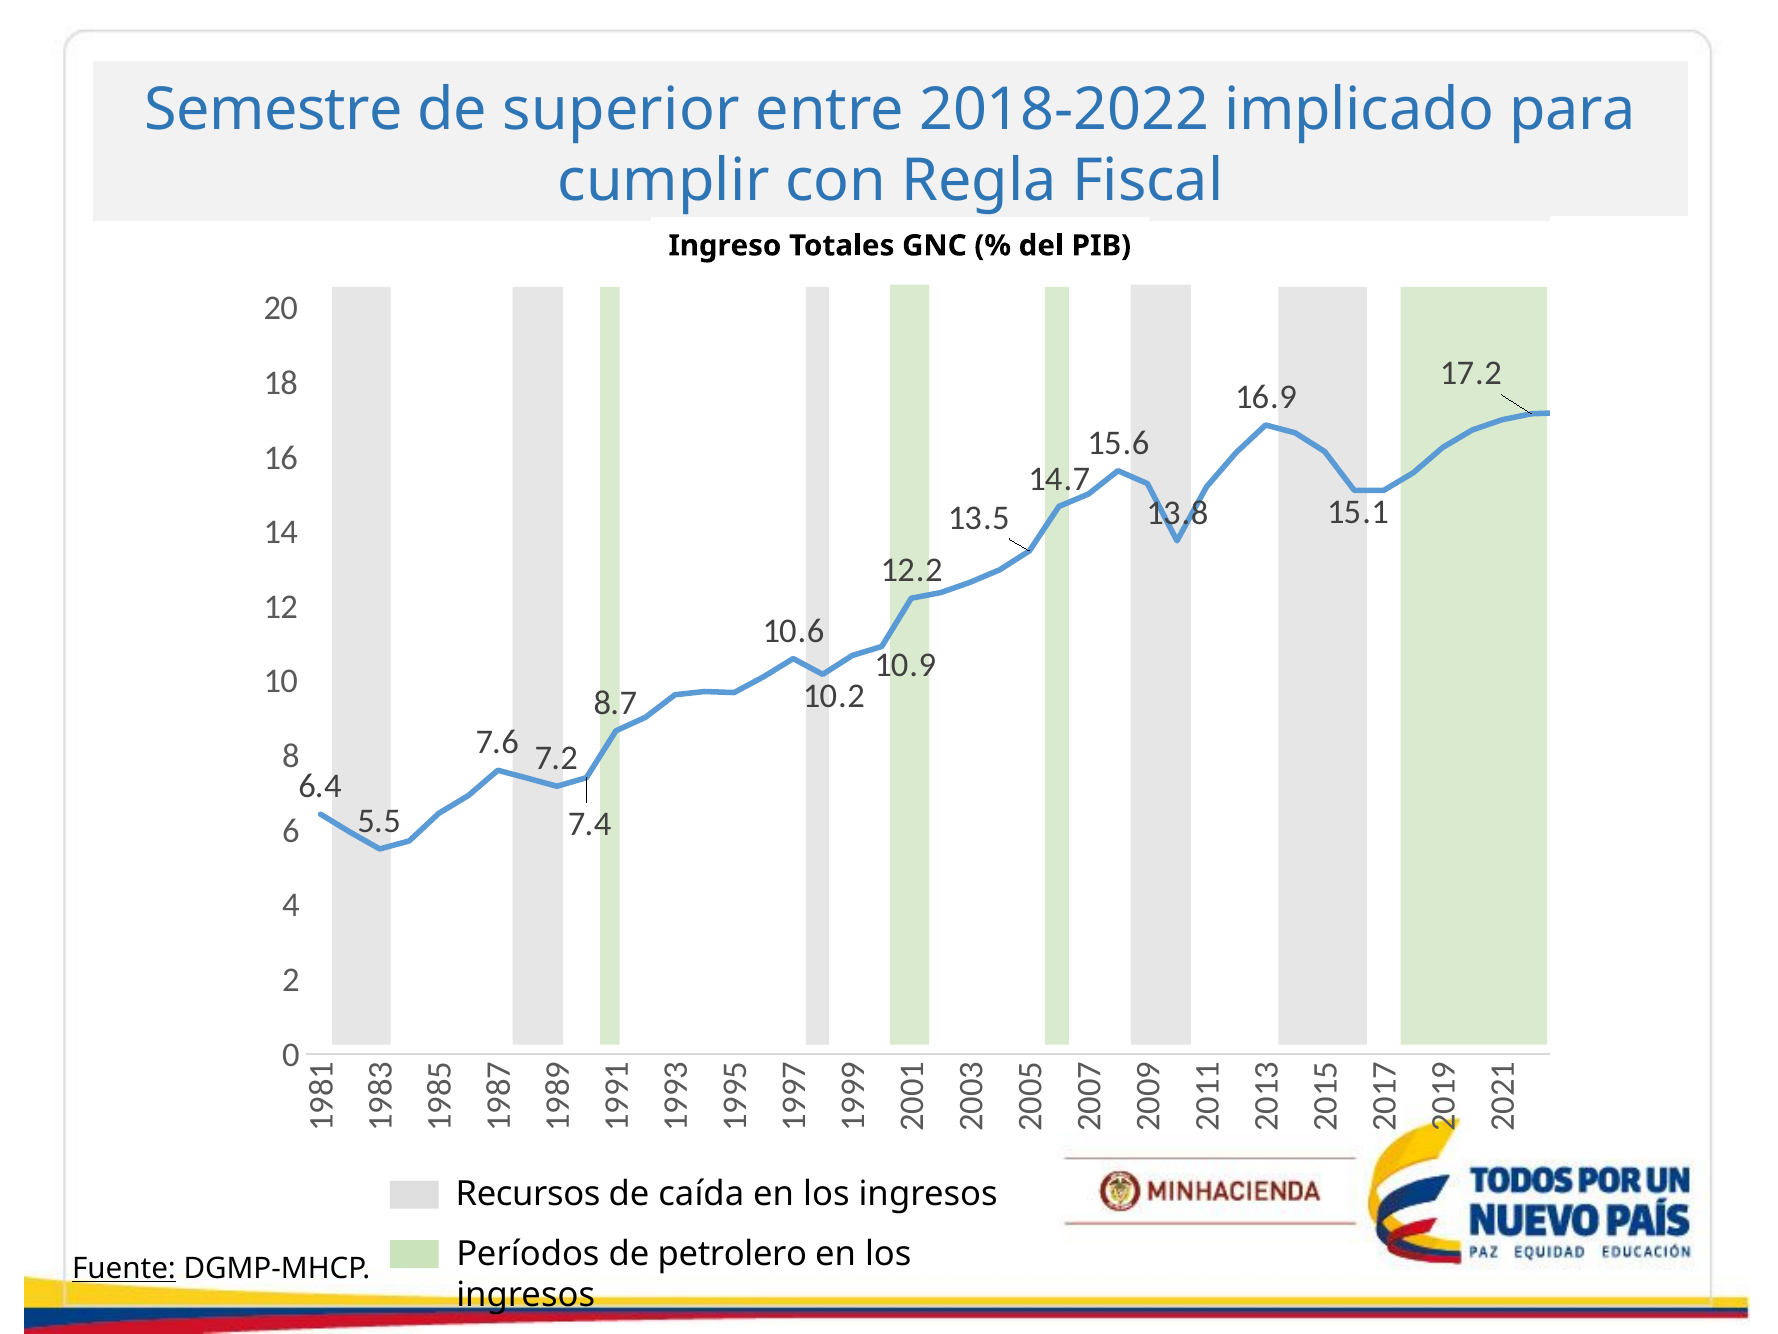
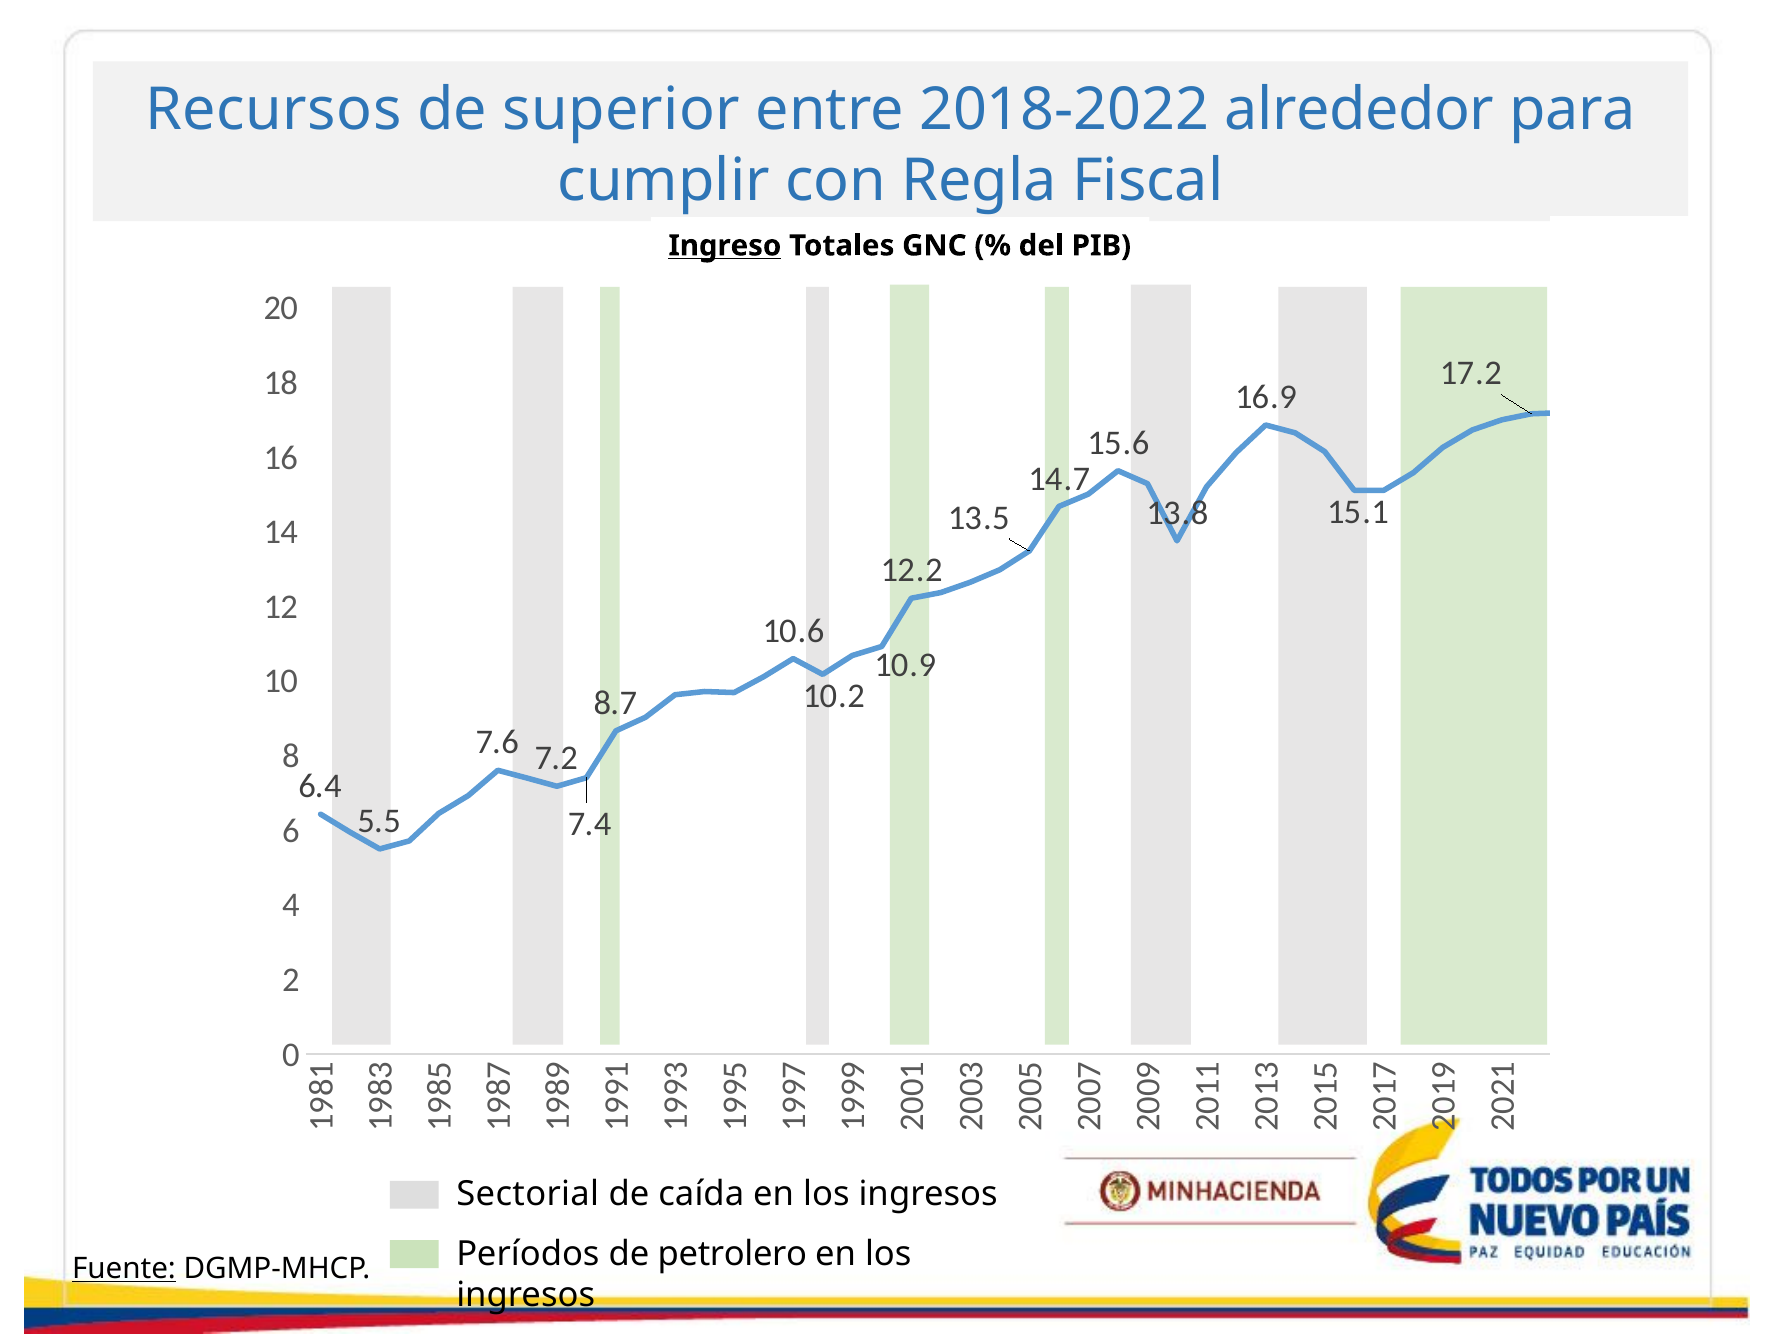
Semestre: Semestre -> Recursos
implicado: implicado -> alrededor
Ingreso underline: none -> present
Recursos: Recursos -> Sectorial
